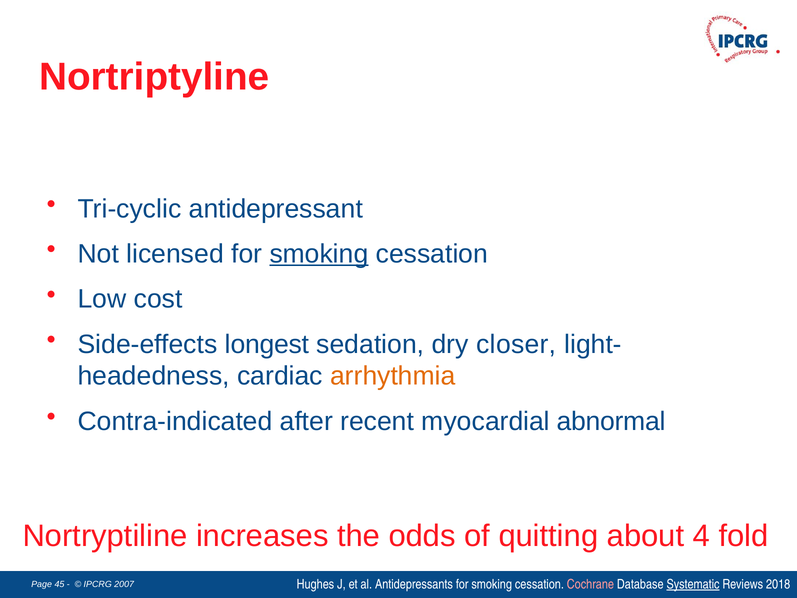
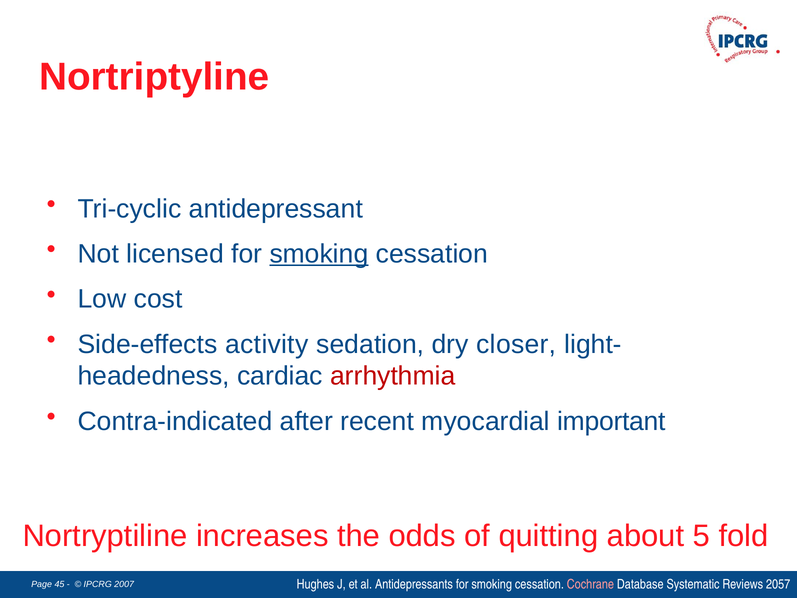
longest: longest -> activity
arrhythmia colour: orange -> red
abnormal: abnormal -> important
4: 4 -> 5
Systematic underline: present -> none
2018: 2018 -> 2057
